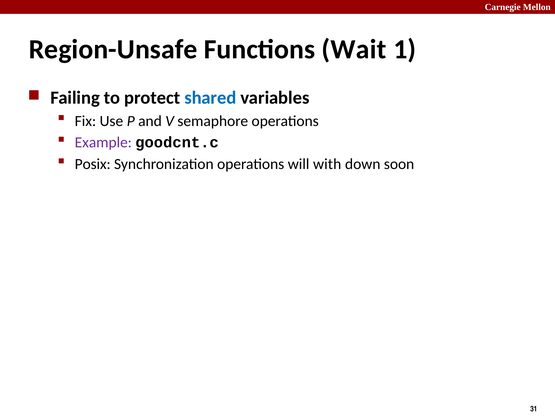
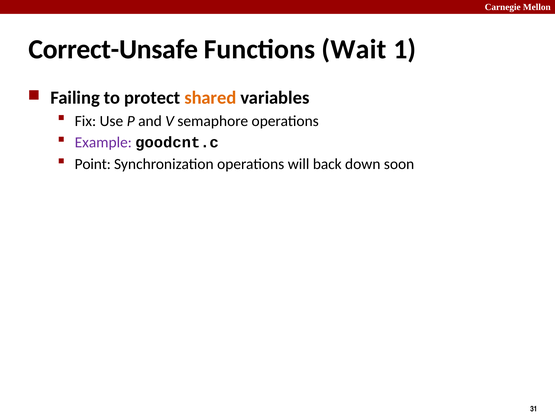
Region-Unsafe: Region-Unsafe -> Correct-Unsafe
shared colour: blue -> orange
Posix: Posix -> Point
with: with -> back
